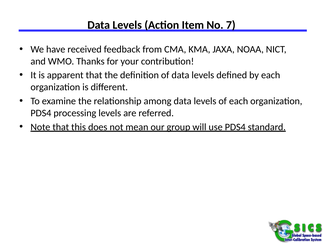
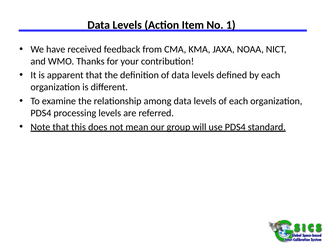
7: 7 -> 1
